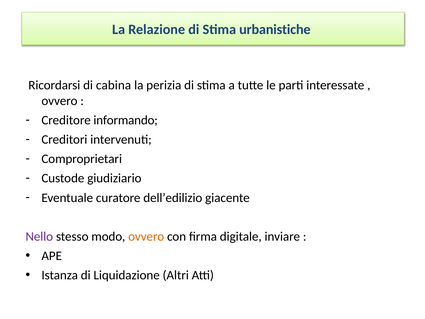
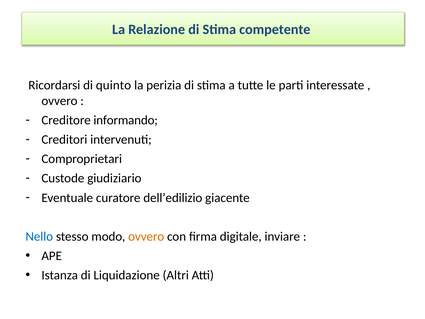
urbanistiche: urbanistiche -> competente
cabina: cabina -> quinto
Nello colour: purple -> blue
